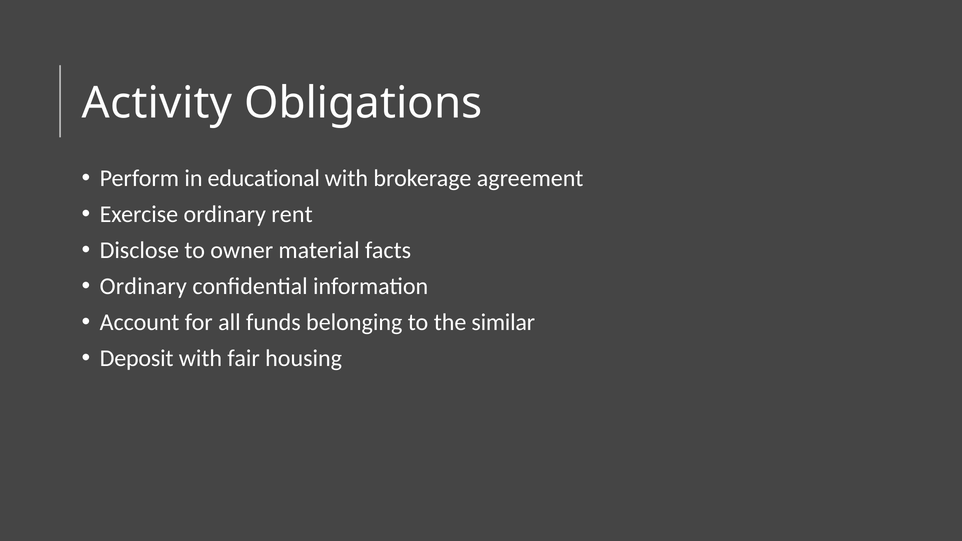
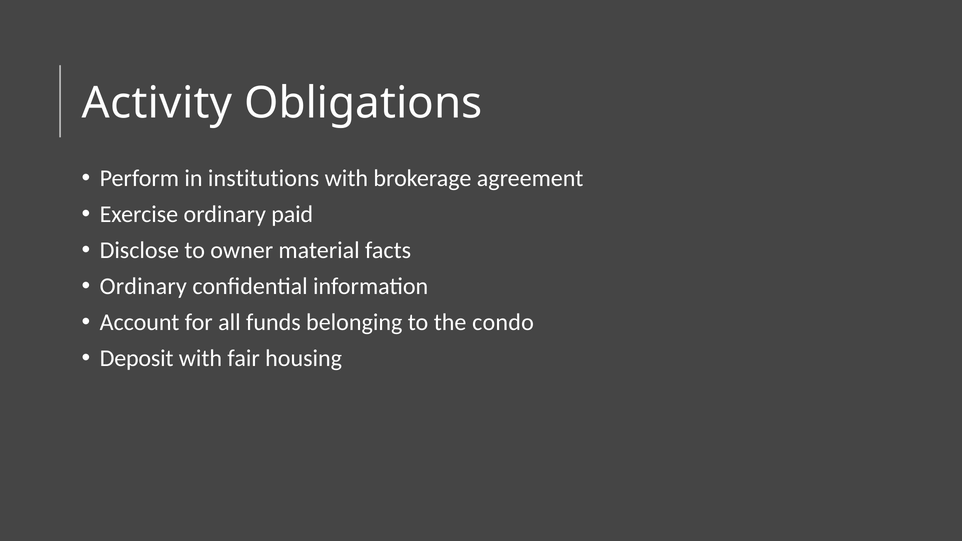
educational: educational -> institutions
rent: rent -> paid
similar: similar -> condo
